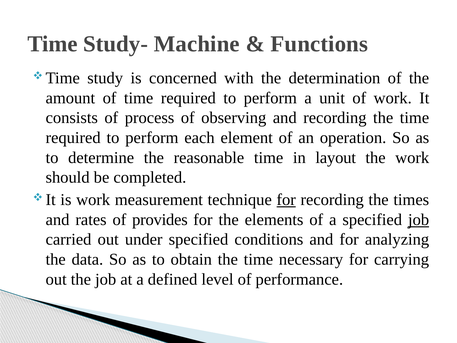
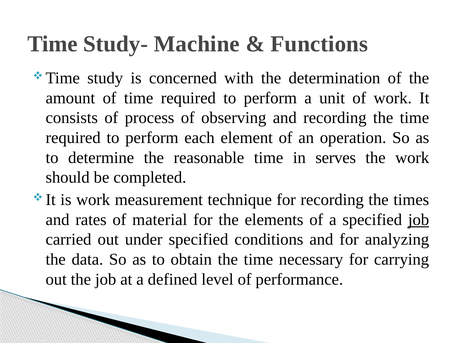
layout: layout -> serves
for at (286, 200) underline: present -> none
provides: provides -> material
